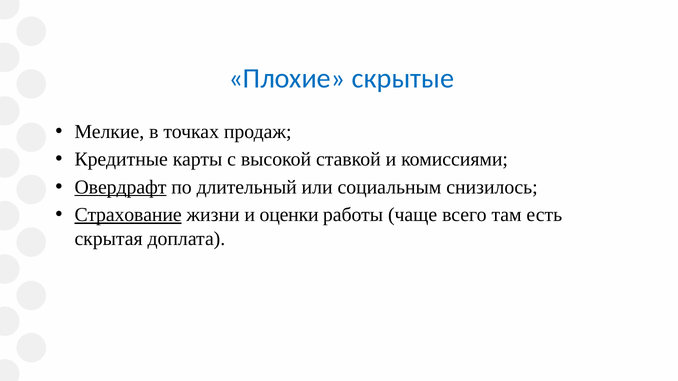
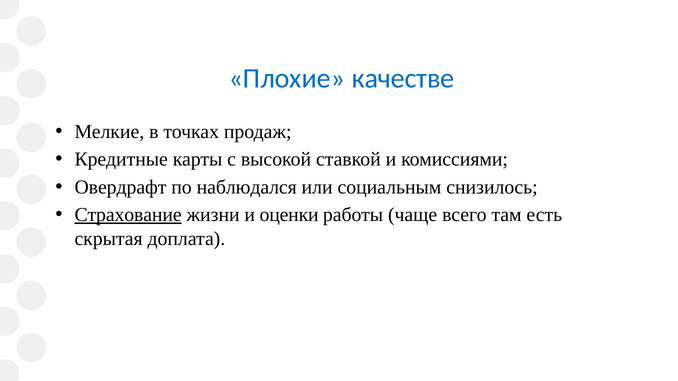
скрытые: скрытые -> качестве
Овердрафт underline: present -> none
длительный: длительный -> наблюдался
